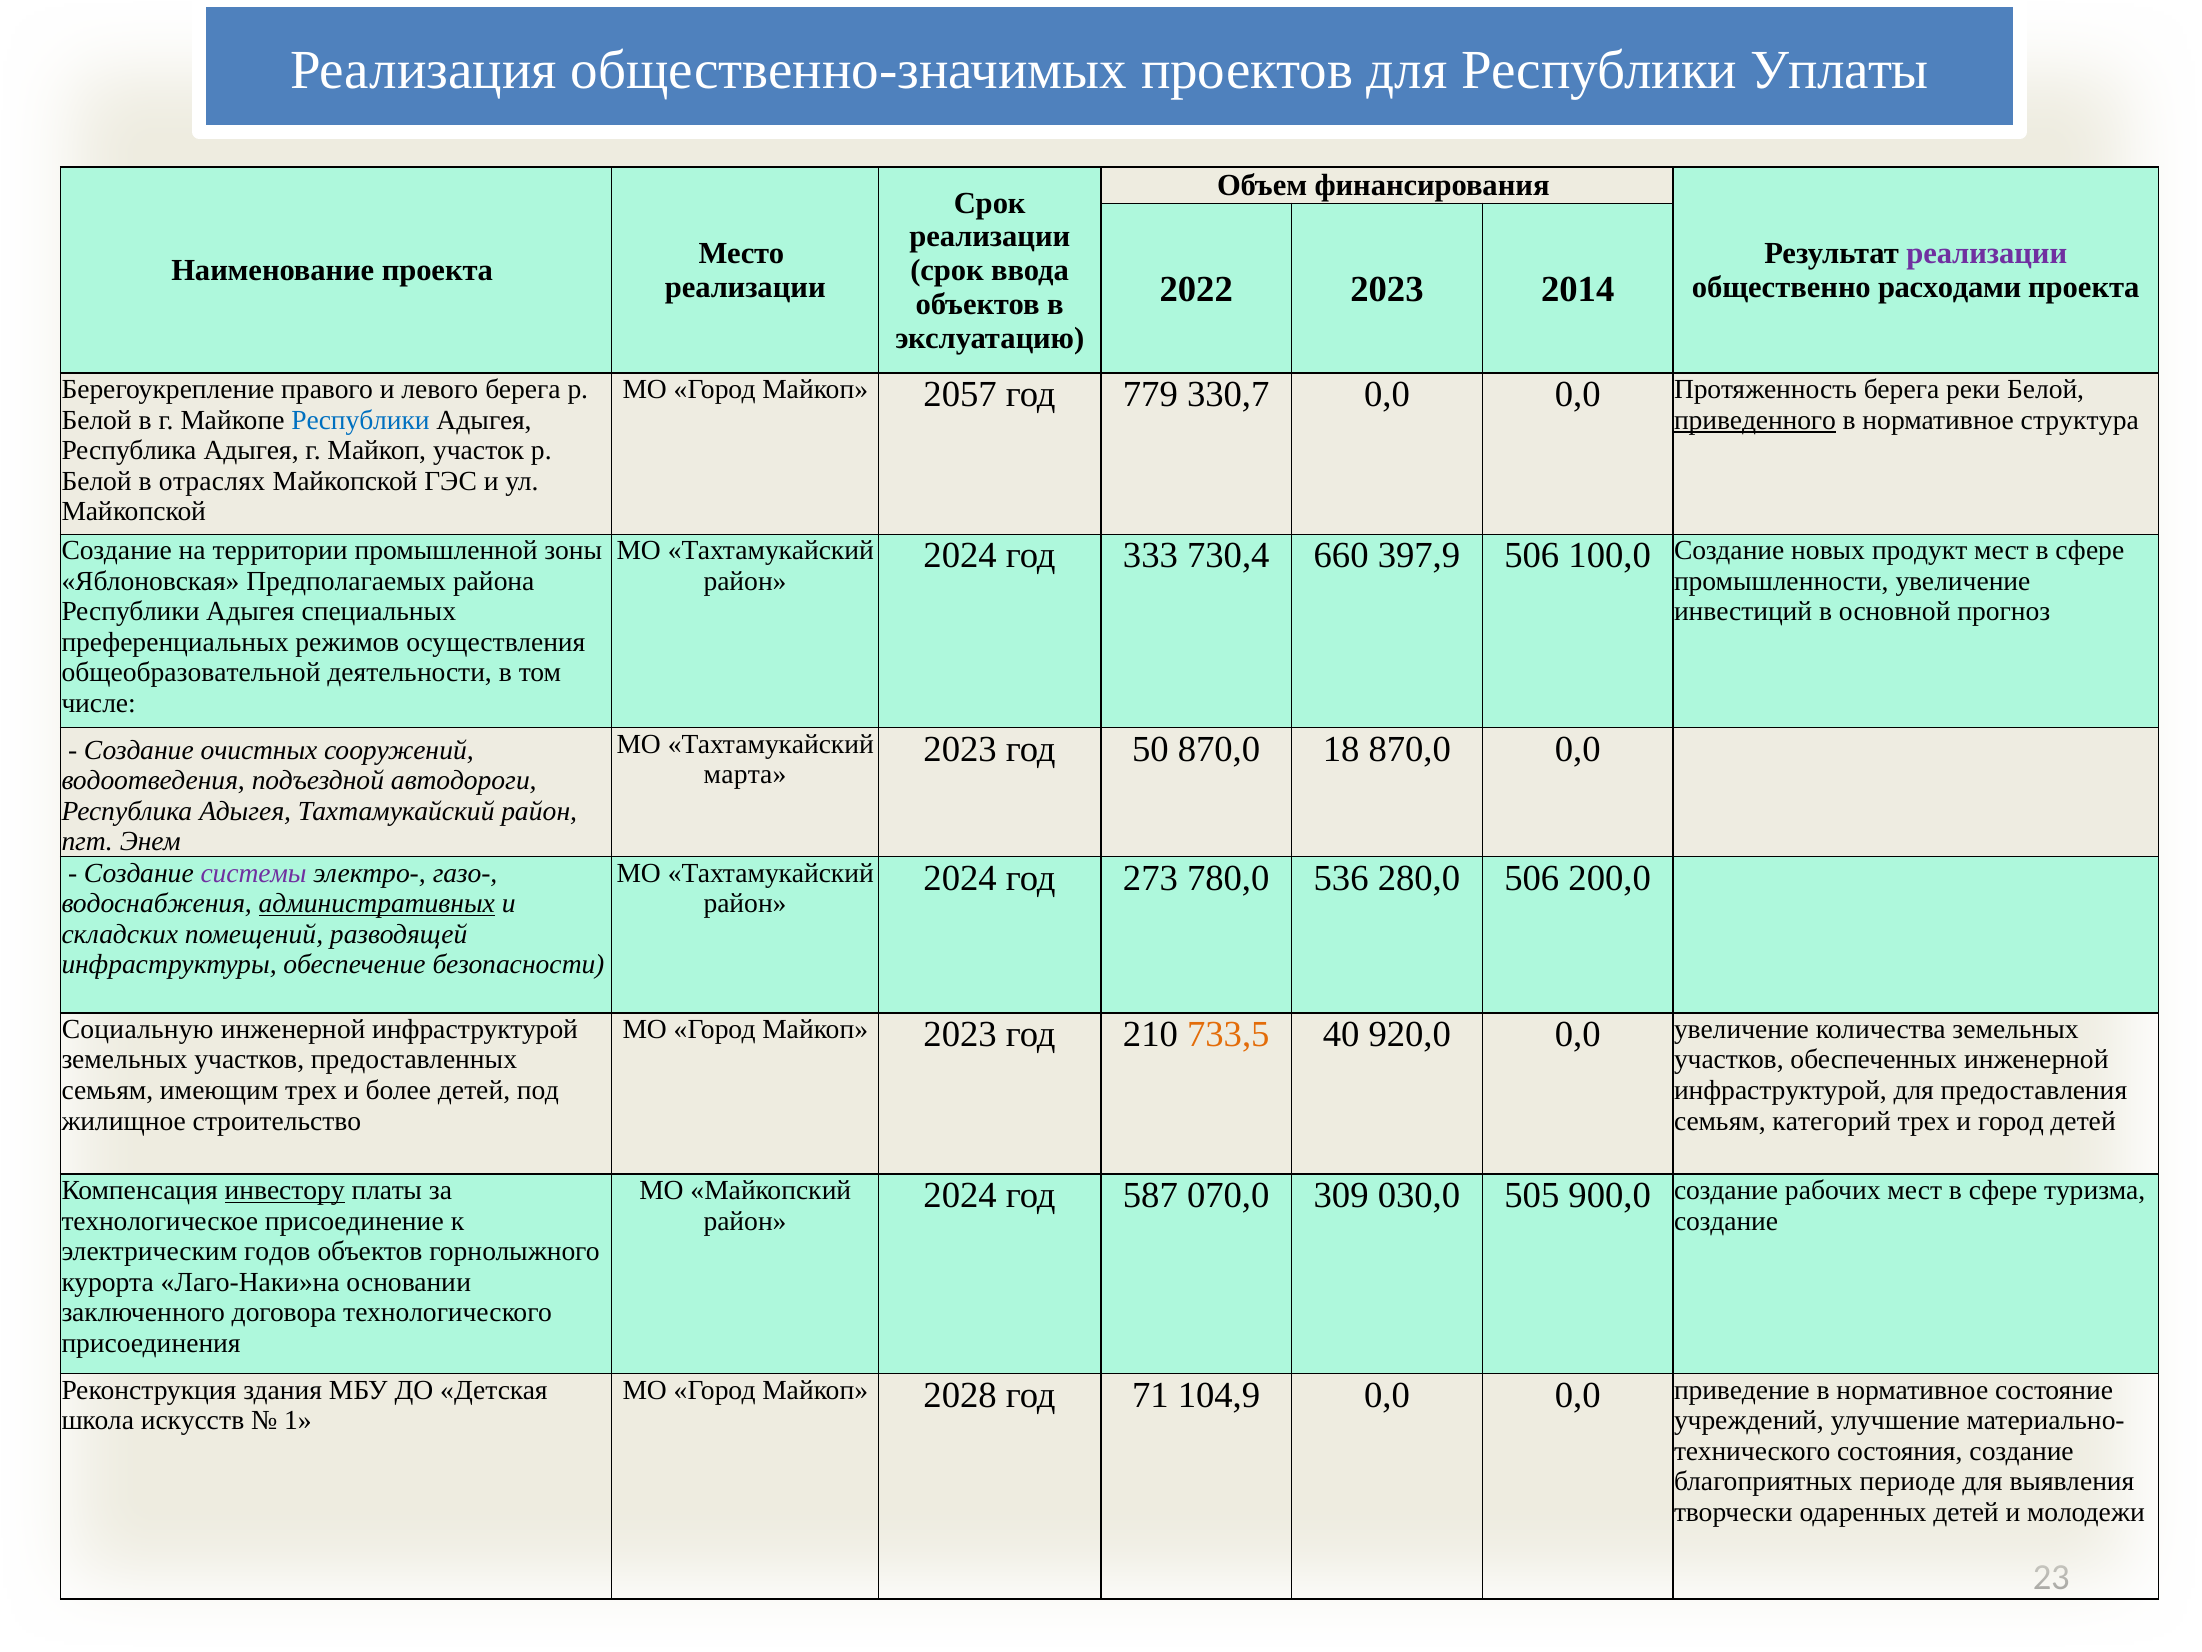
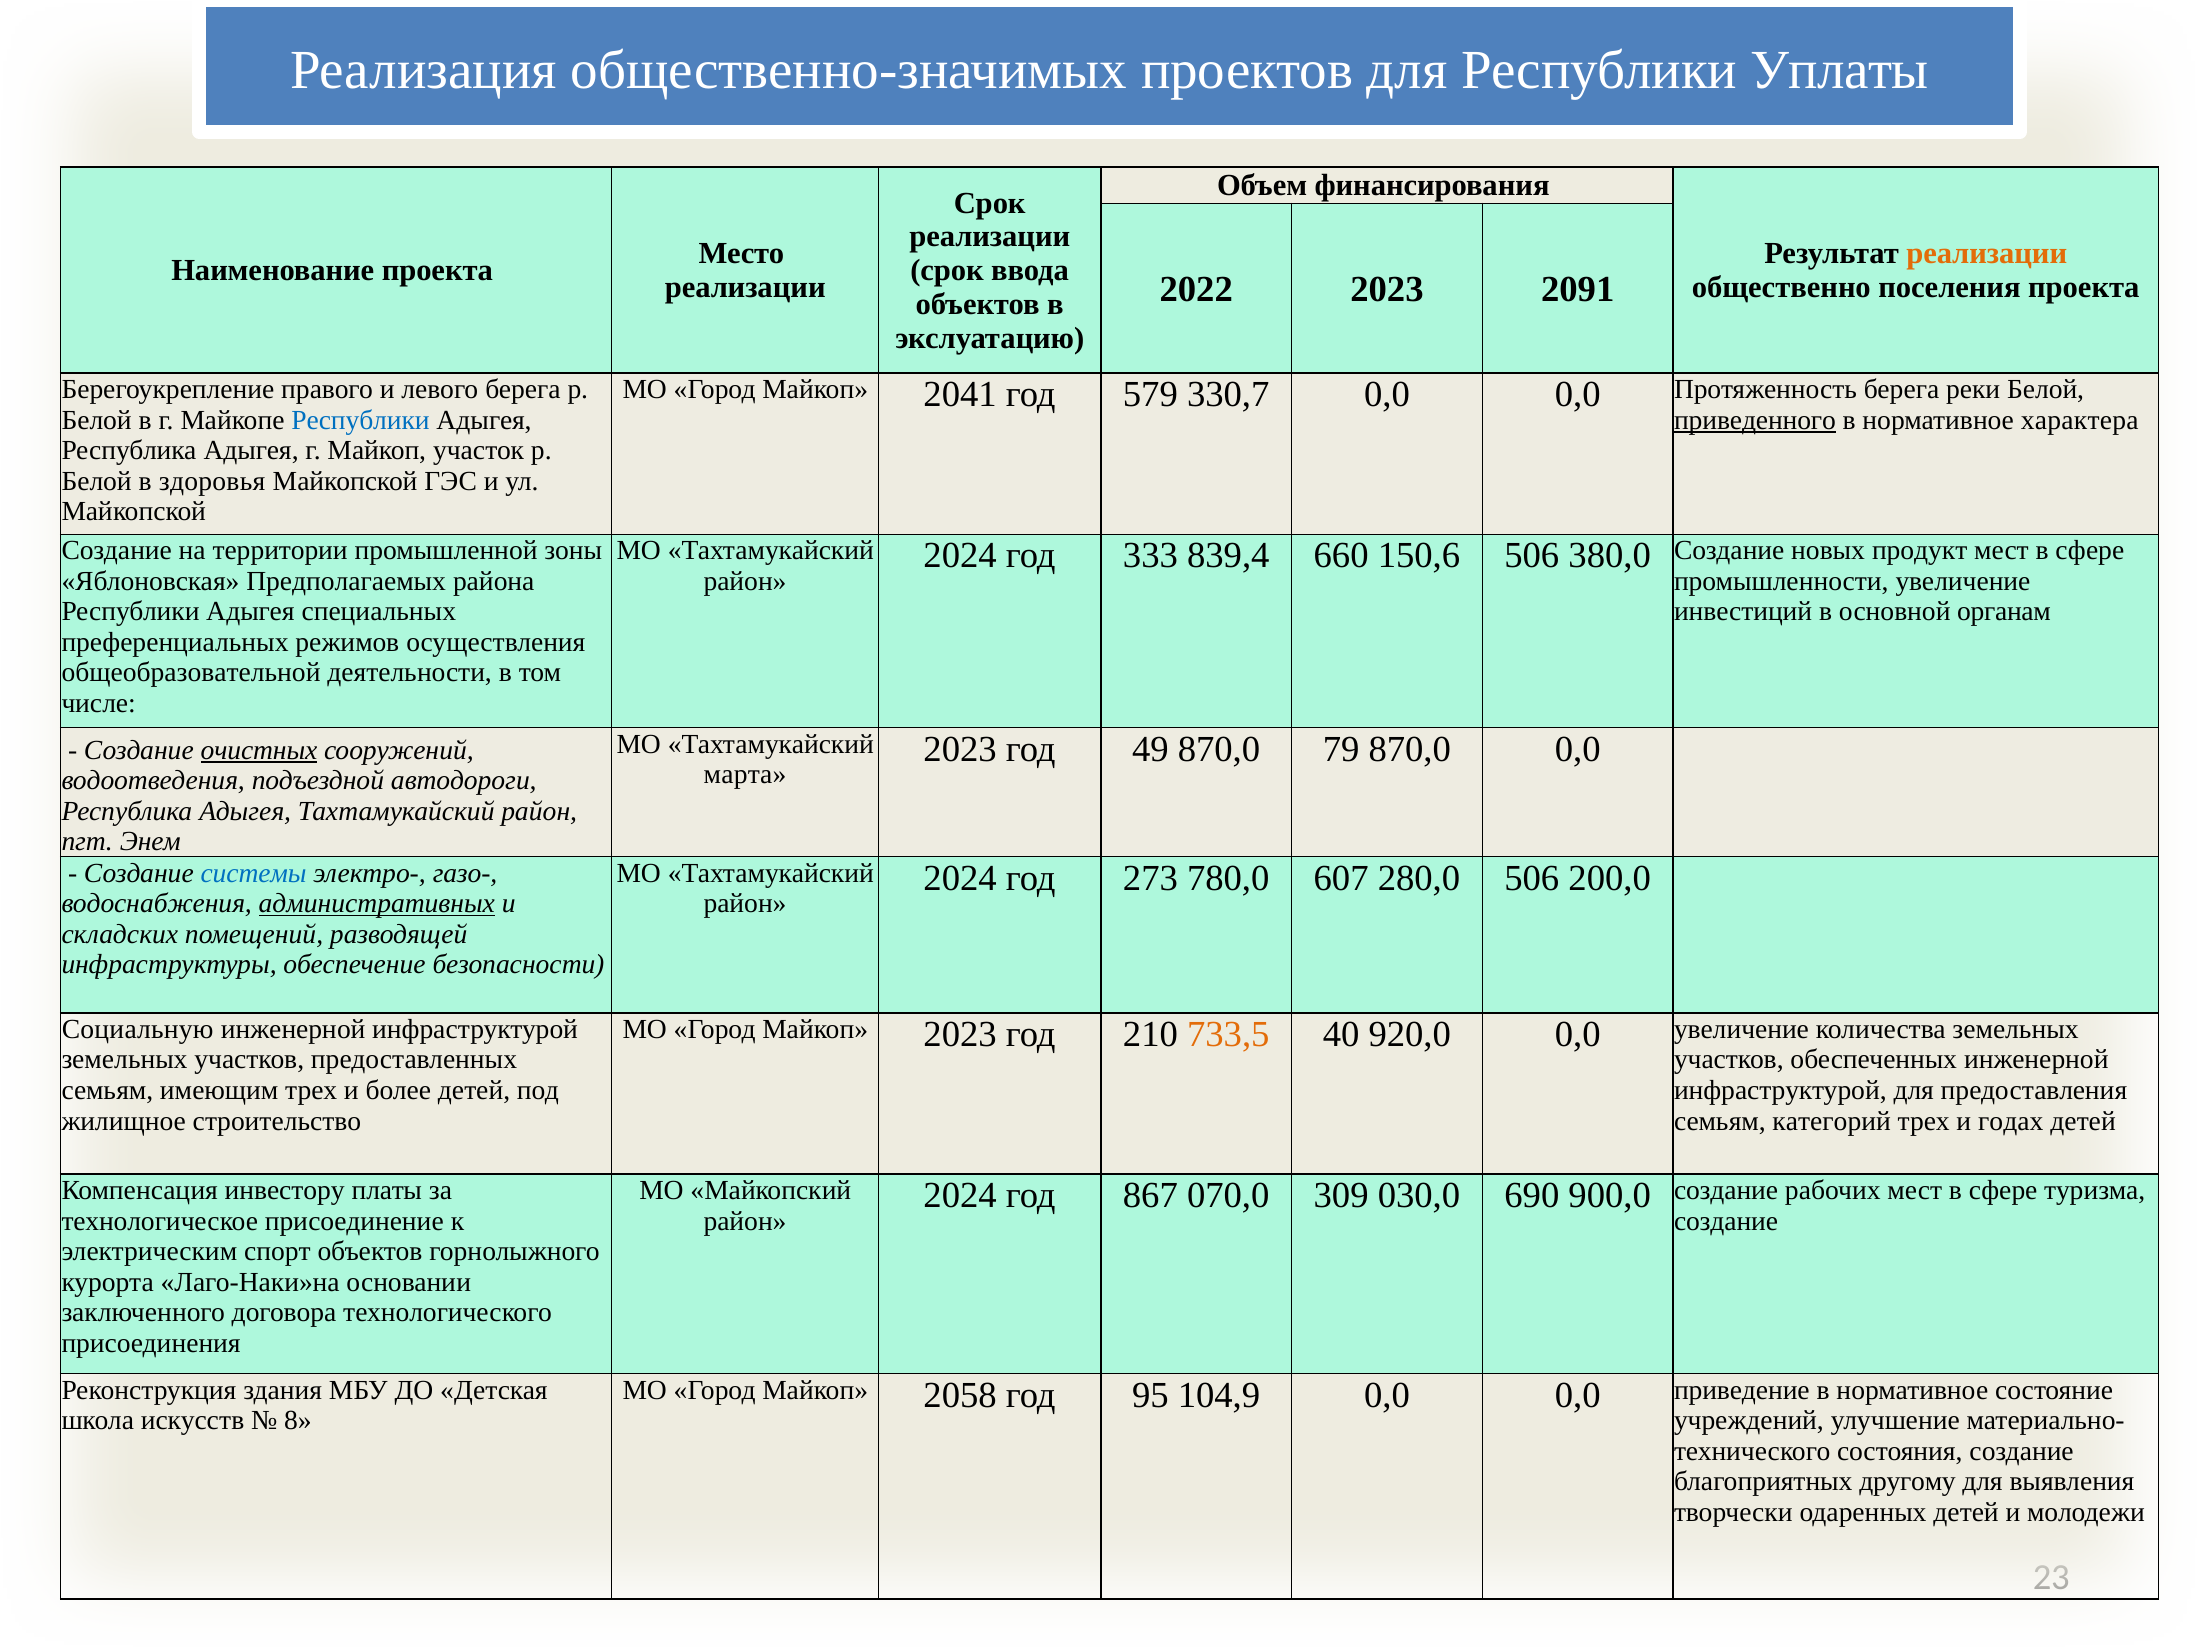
реализации at (1987, 254) colour: purple -> orange
2014: 2014 -> 2091
расходами: расходами -> поселения
2057: 2057 -> 2041
779: 779 -> 579
структура: структура -> характера
отраслях: отраслях -> здоровья
730,4: 730,4 -> 839,4
397,9: 397,9 -> 150,6
100,0: 100,0 -> 380,0
прогноз: прогноз -> органам
50: 50 -> 49
18: 18 -> 79
очистных underline: none -> present
системы colour: purple -> blue
536: 536 -> 607
и город: город -> годах
инвестору underline: present -> none
587: 587 -> 867
505: 505 -> 690
годов: годов -> спорт
2028: 2028 -> 2058
71: 71 -> 95
1: 1 -> 8
периоде: периоде -> другому
